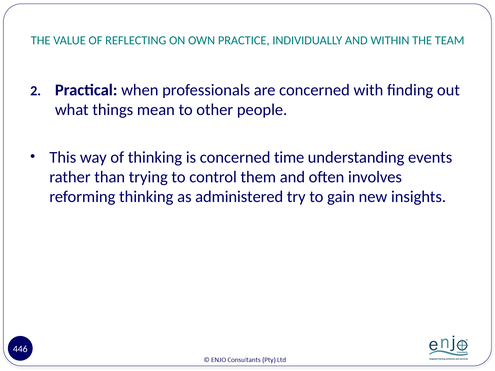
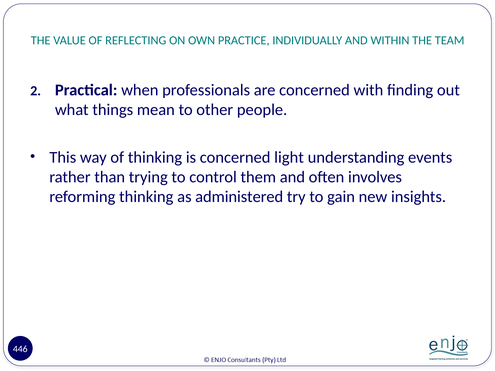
time: time -> light
